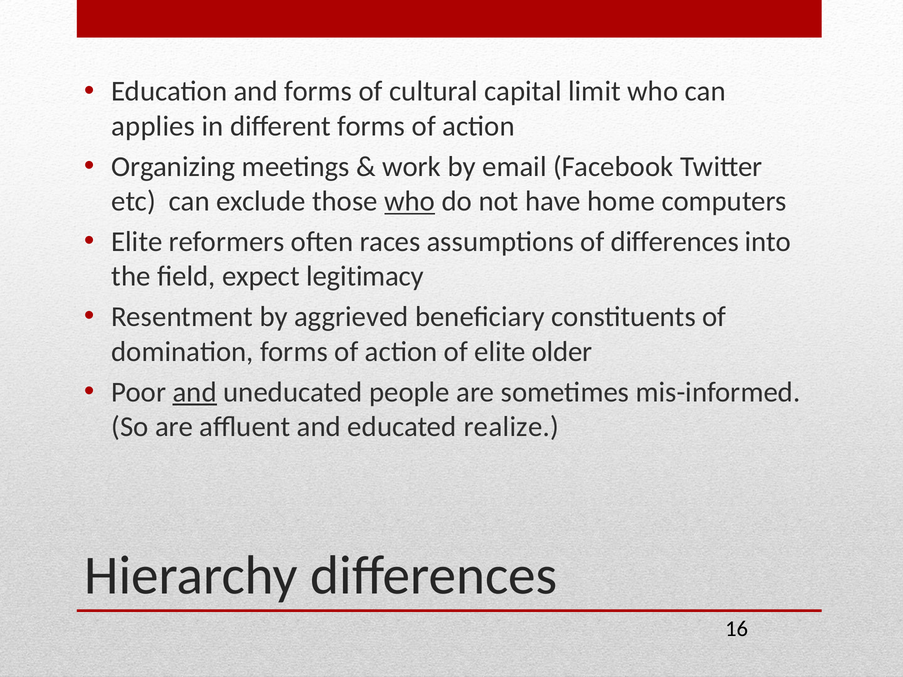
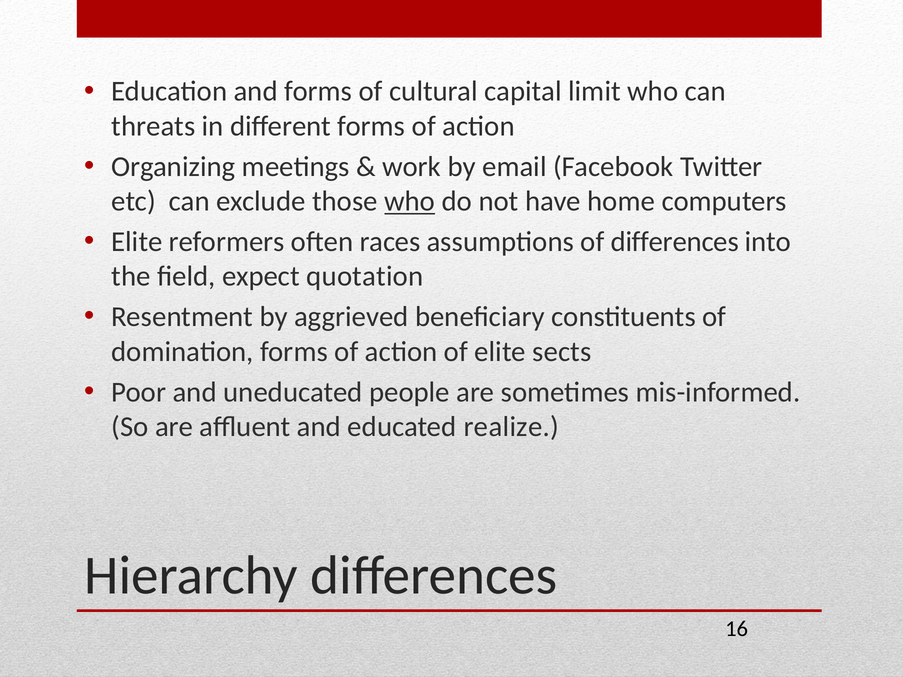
applies: applies -> threats
legitimacy: legitimacy -> quotation
older: older -> sects
and at (195, 392) underline: present -> none
